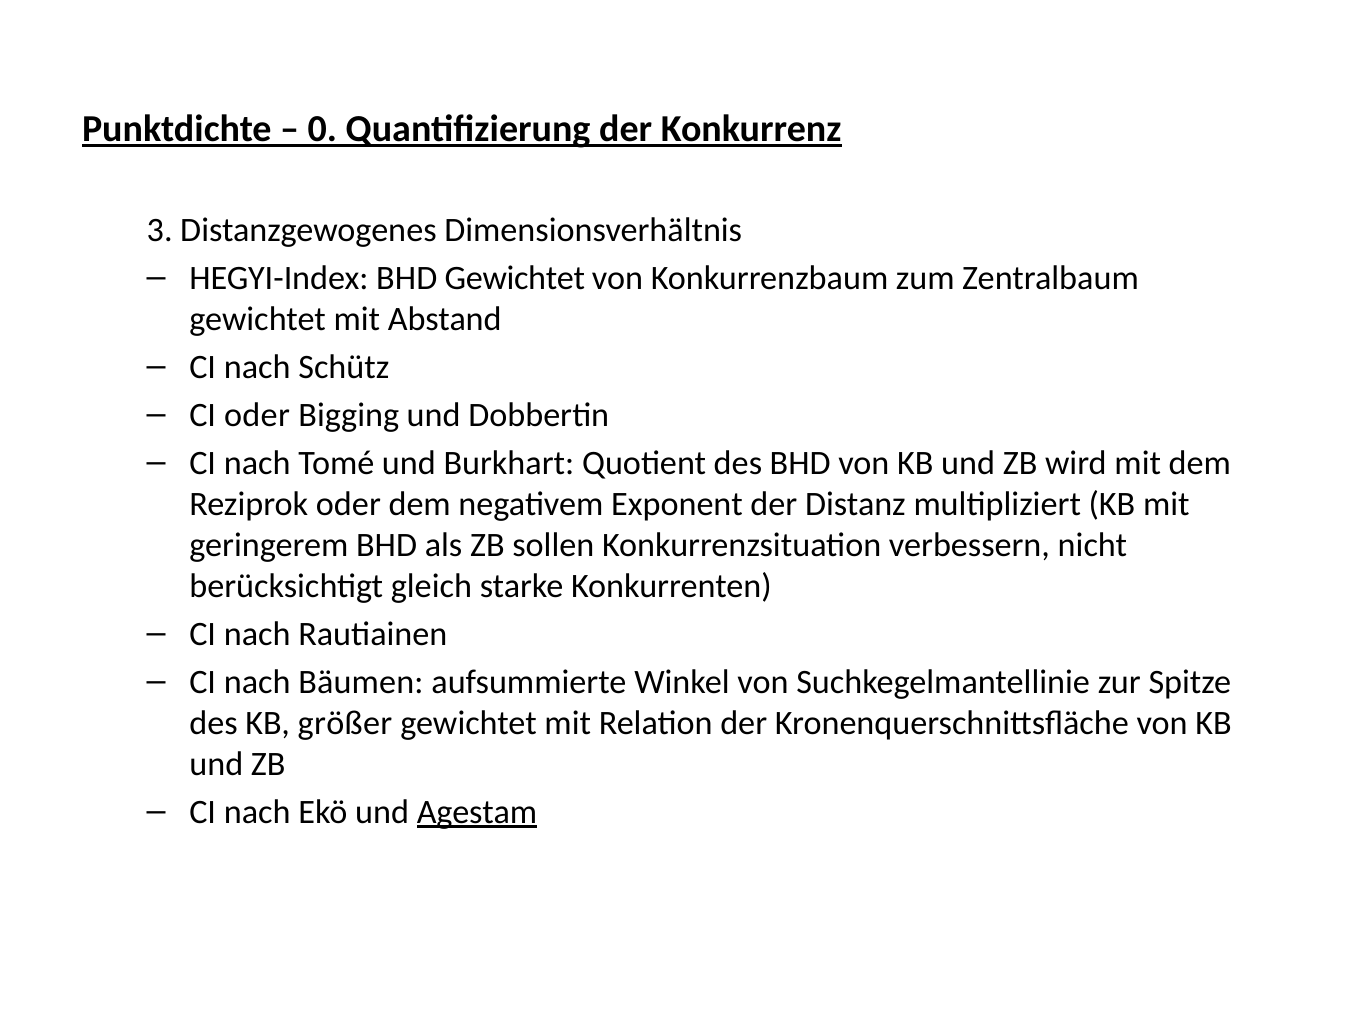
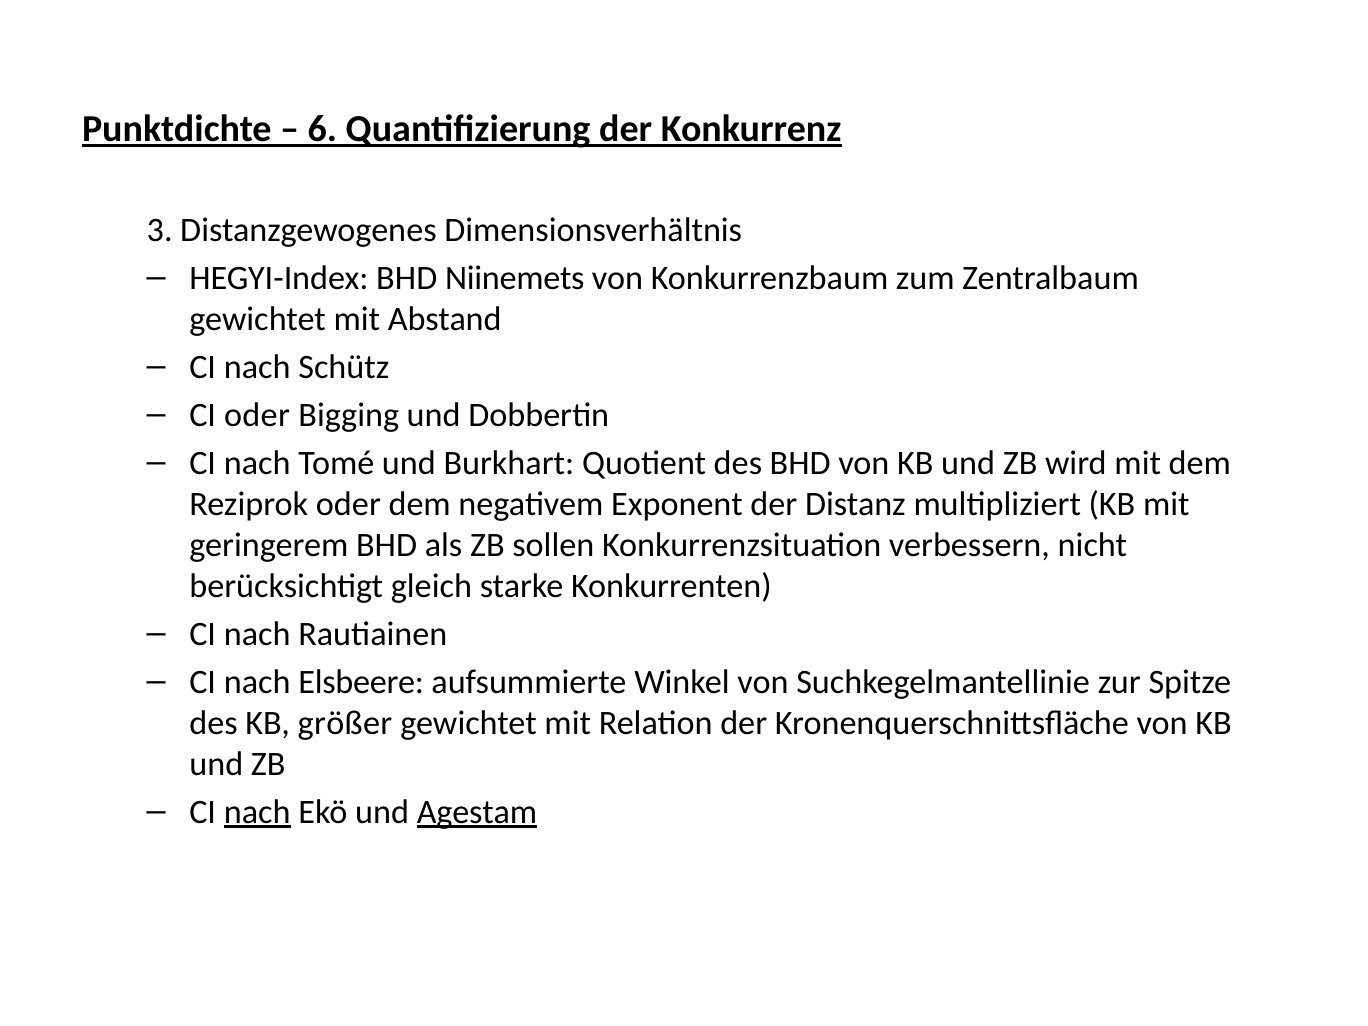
0: 0 -> 6
BHD Gewichtet: Gewichtet -> Niinemets
Bäumen: Bäumen -> Elsbeere
nach at (257, 812) underline: none -> present
